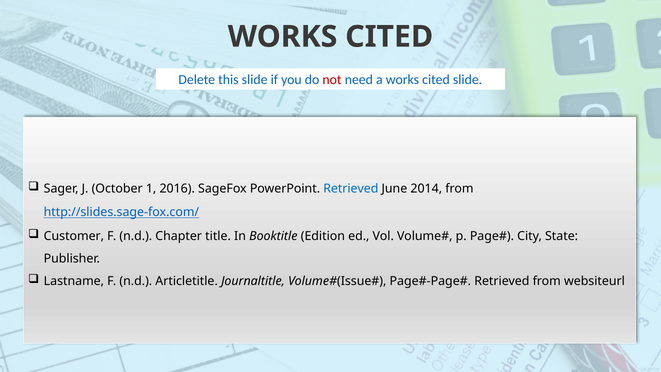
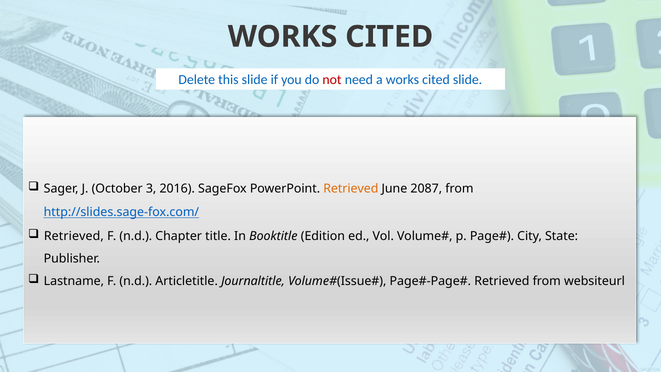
1: 1 -> 3
Retrieved at (351, 189) colour: blue -> orange
2014: 2014 -> 2087
Customer at (74, 236): Customer -> Retrieved
